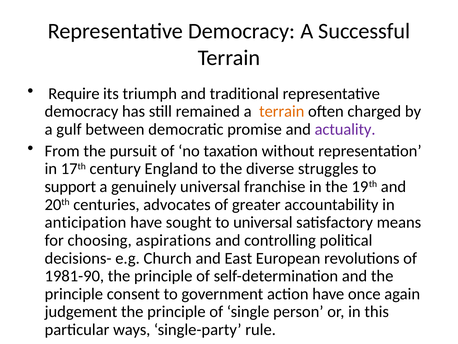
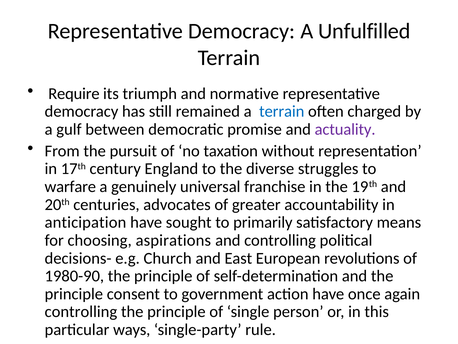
Successful: Successful -> Unfulfilled
traditional: traditional -> normative
terrain at (282, 111) colour: orange -> blue
support: support -> warfare
to universal: universal -> primarily
1981-90: 1981-90 -> 1980-90
judgement at (81, 311): judgement -> controlling
